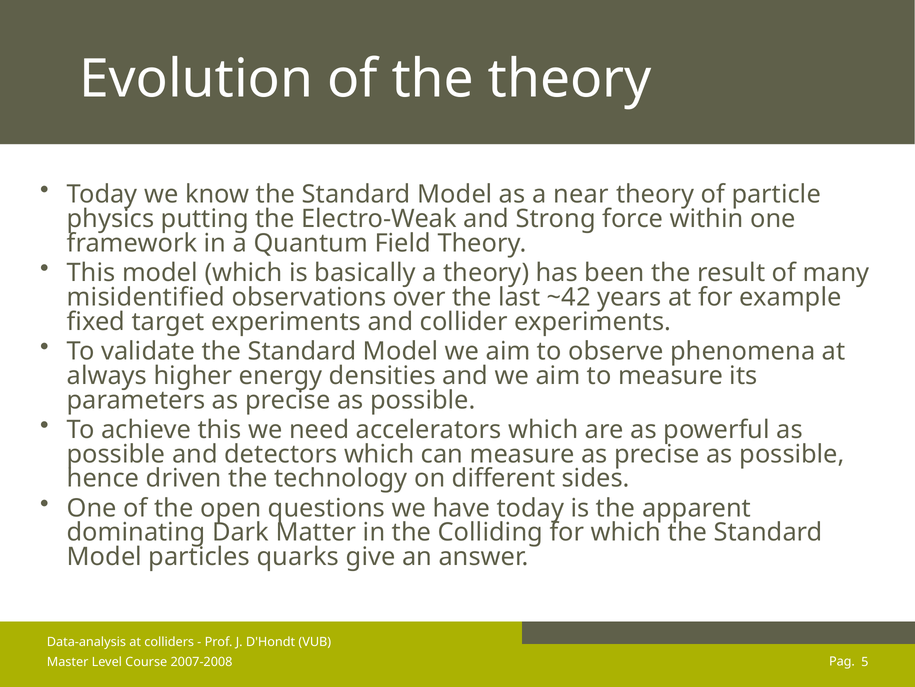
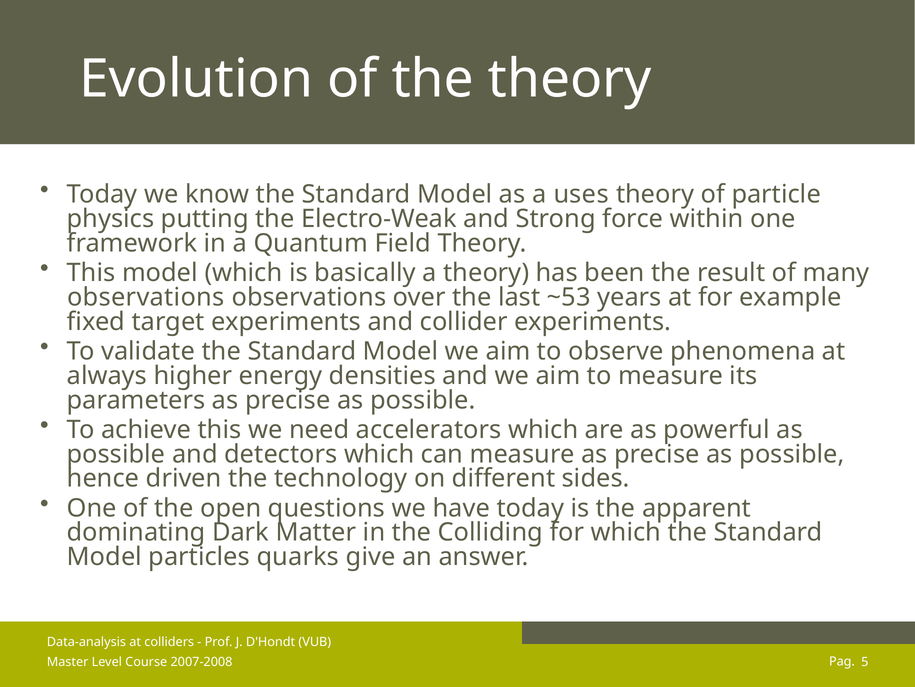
near: near -> uses
misidentified at (146, 297): misidentified -> observations
~42: ~42 -> ~53
